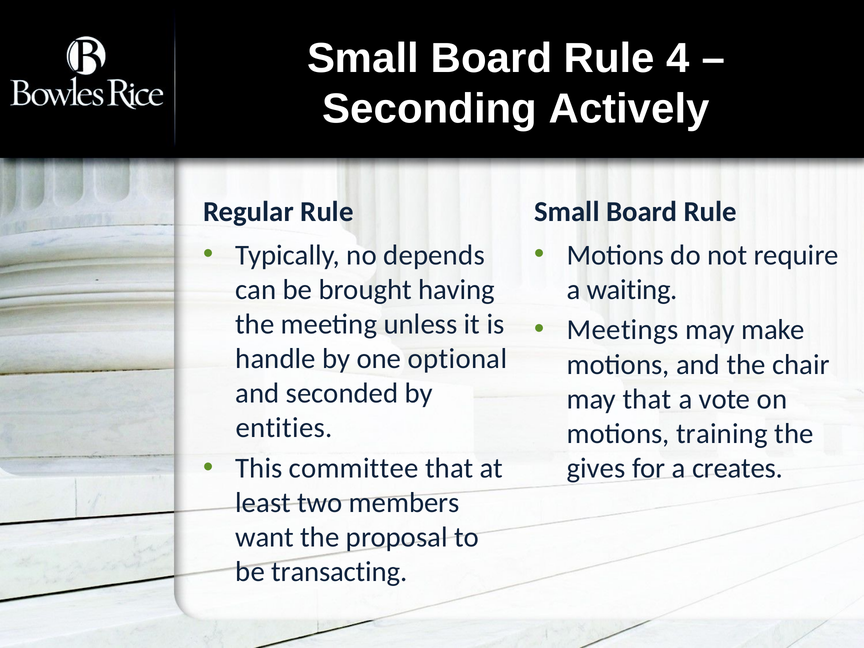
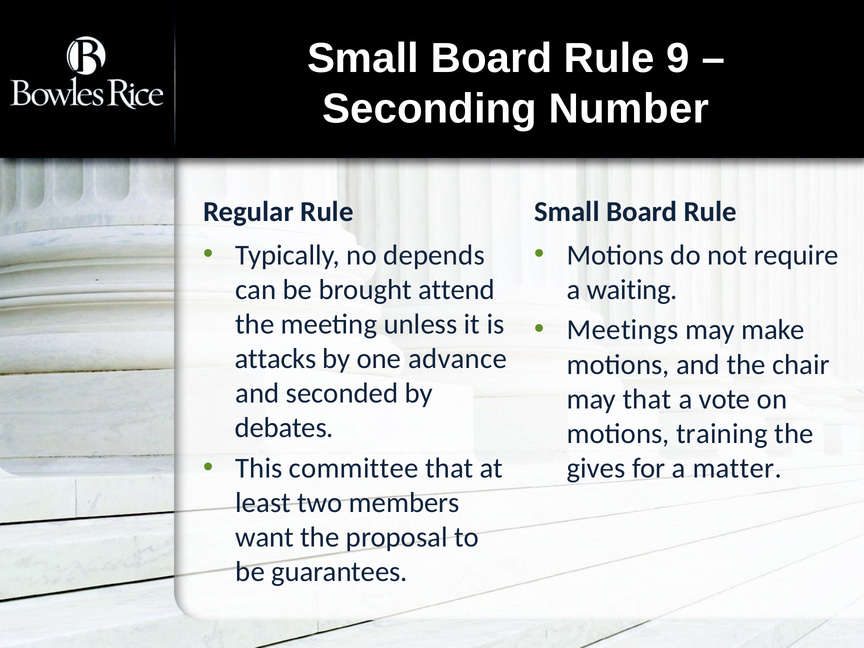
4: 4 -> 9
Actively: Actively -> Number
having: having -> attend
handle: handle -> attacks
optional: optional -> advance
entities: entities -> debates
creates: creates -> matter
transacting: transacting -> guarantees
